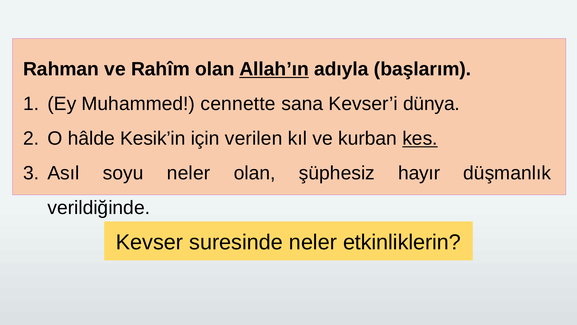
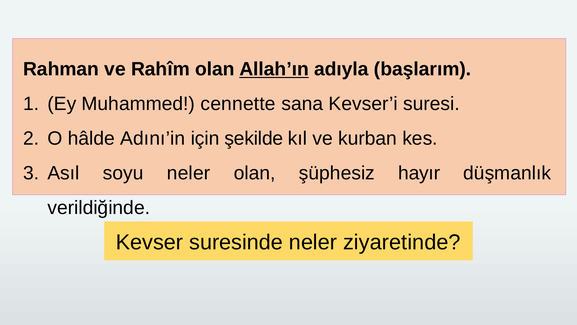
dünya: dünya -> suresi
Kesik’in: Kesik’in -> Adını’in
verilen: verilen -> şekilde
kes underline: present -> none
etkinliklerin: etkinliklerin -> ziyaretinde
